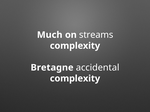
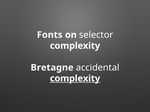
Much: Much -> Fonts
streams: streams -> selector
complexity at (75, 79) underline: none -> present
